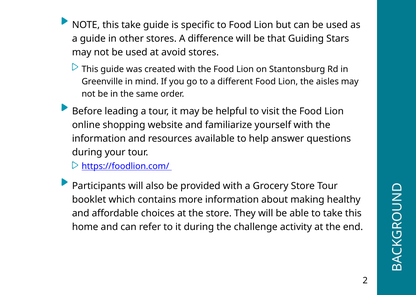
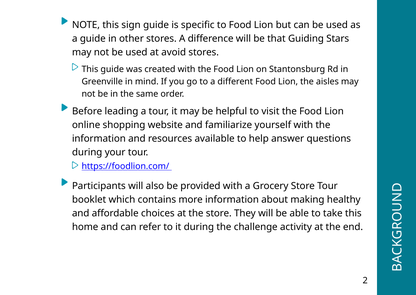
this take: take -> sign
